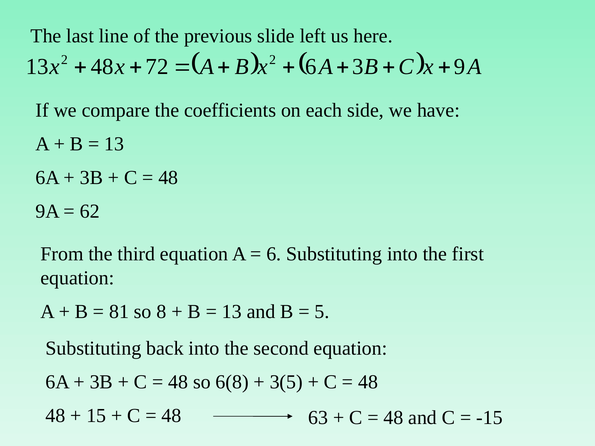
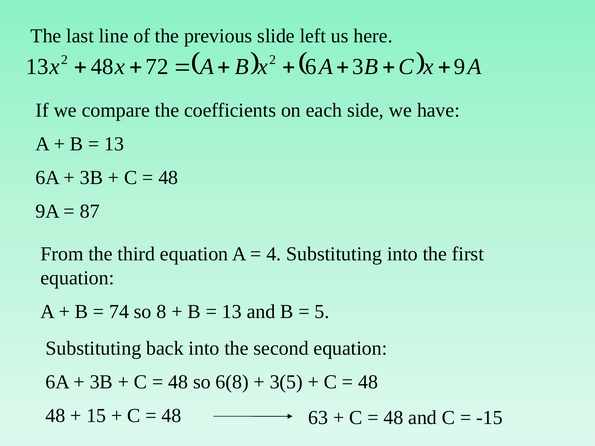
62: 62 -> 87
6 at (274, 254): 6 -> 4
81: 81 -> 74
